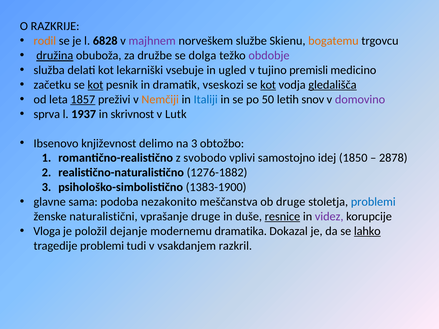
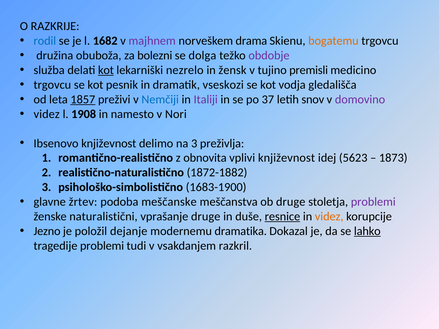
rodil colour: orange -> blue
6828: 6828 -> 1682
službe: službe -> drama
družina underline: present -> none
družbe: družbe -> bolezni
kot at (106, 70) underline: none -> present
vsebuje: vsebuje -> nezrelo
ugled: ugled -> žensk
začetku at (52, 85): začetku -> trgovcu
kot at (95, 85) underline: present -> none
kot at (268, 85) underline: present -> none
gledališča underline: present -> none
Nemčiji colour: orange -> blue
Italiji colour: blue -> purple
50: 50 -> 37
sprva at (47, 114): sprva -> videz
1937: 1937 -> 1908
skrivnost: skrivnost -> namesto
Lutk: Lutk -> Nori
obtožbo: obtožbo -> preživlja
svobodo: svobodo -> obnovita
vplivi samostojno: samostojno -> književnost
1850: 1850 -> 5623
2878: 2878 -> 1873
1276-1882: 1276-1882 -> 1872-1882
1383-1900: 1383-1900 -> 1683-1900
sama: sama -> žrtev
nezakonito: nezakonito -> meščanske
problemi at (373, 202) colour: blue -> purple
videz at (329, 217) colour: purple -> orange
Vloga: Vloga -> Jezno
